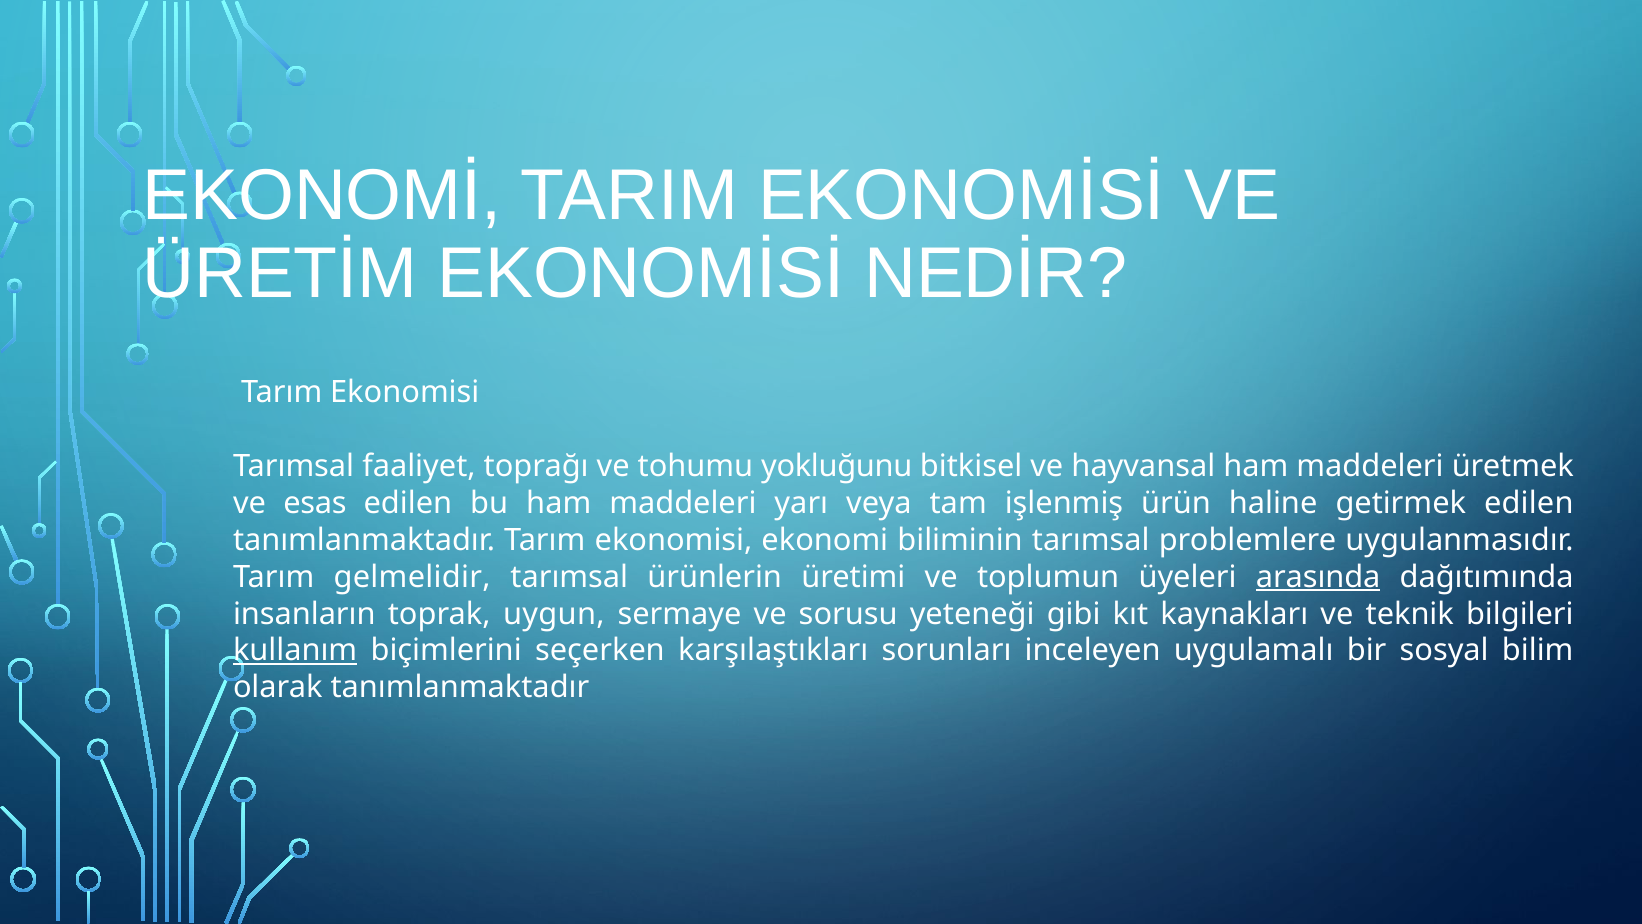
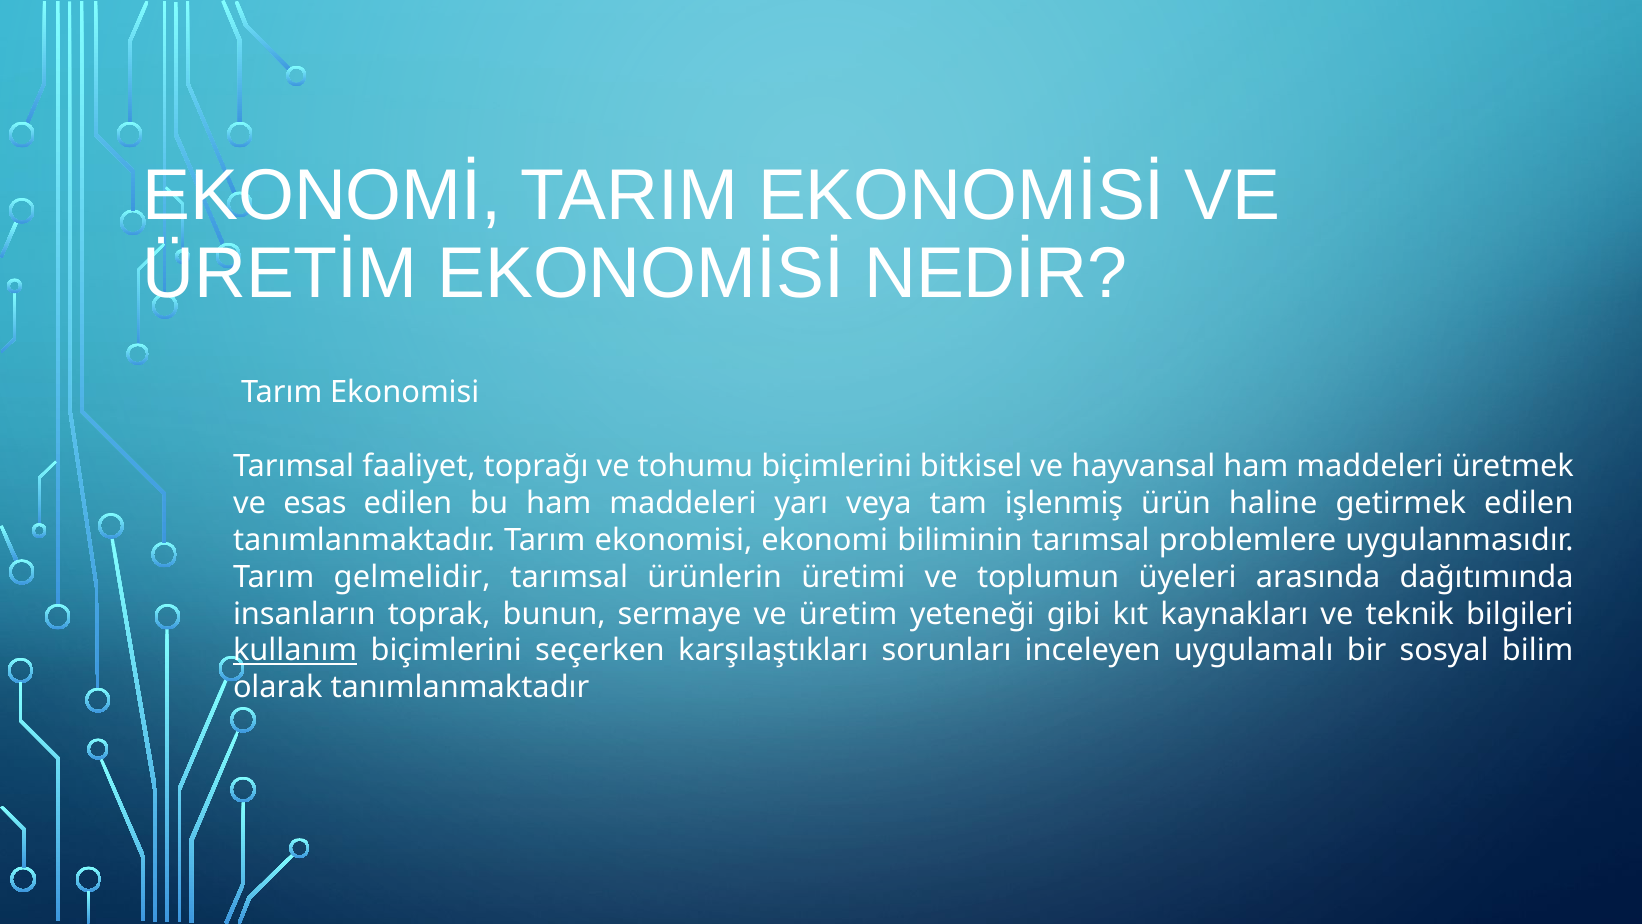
tohumu yokluğunu: yokluğunu -> biçimlerini
arasında underline: present -> none
uygun: uygun -> bunun
sorusu: sorusu -> üretim
